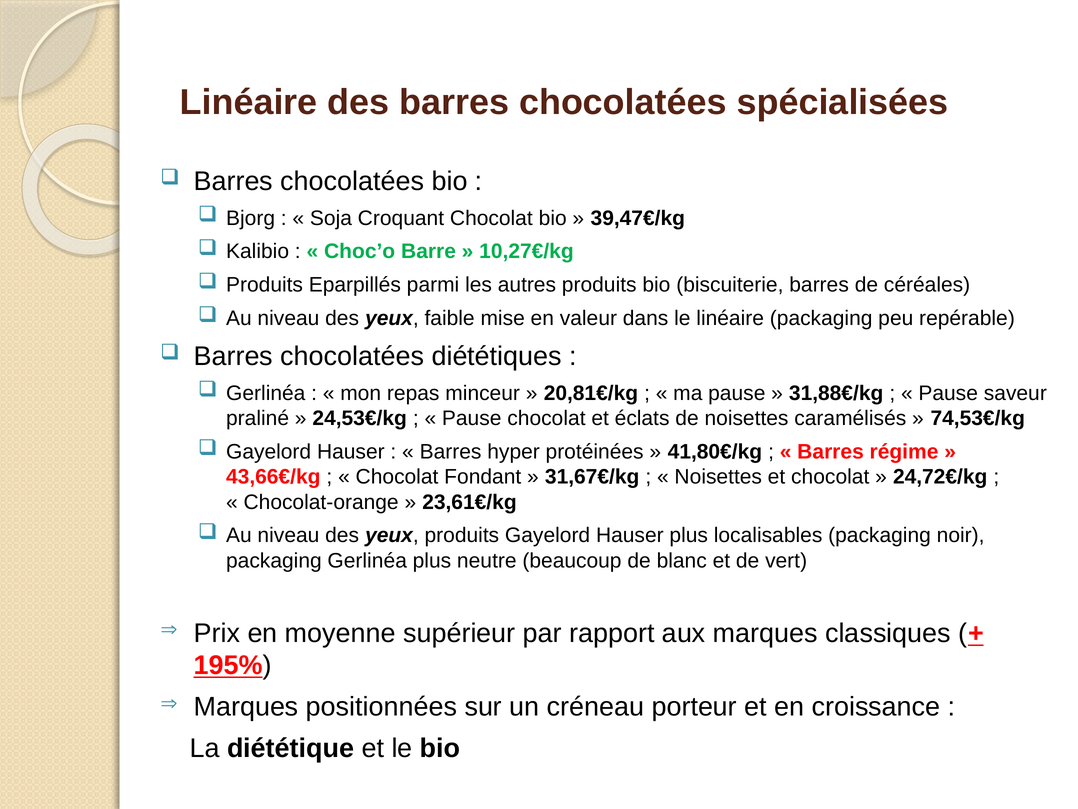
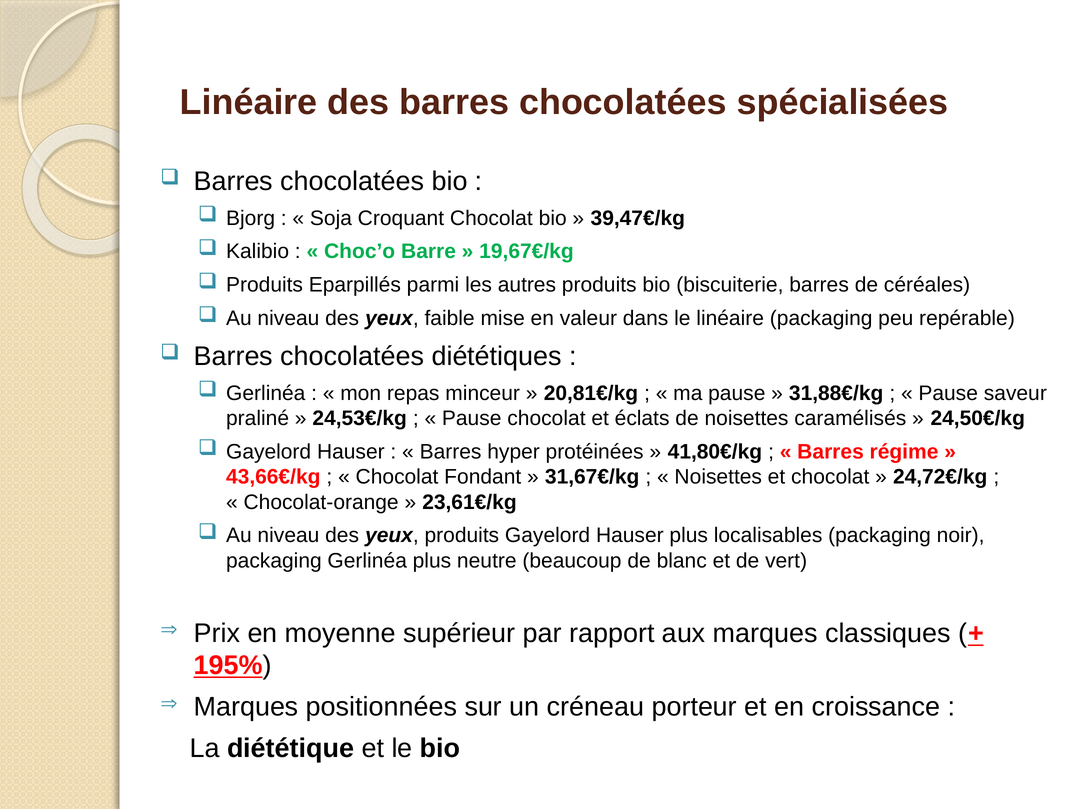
10,27€/kg: 10,27€/kg -> 19,67€/kg
74,53€/kg: 74,53€/kg -> 24,50€/kg
